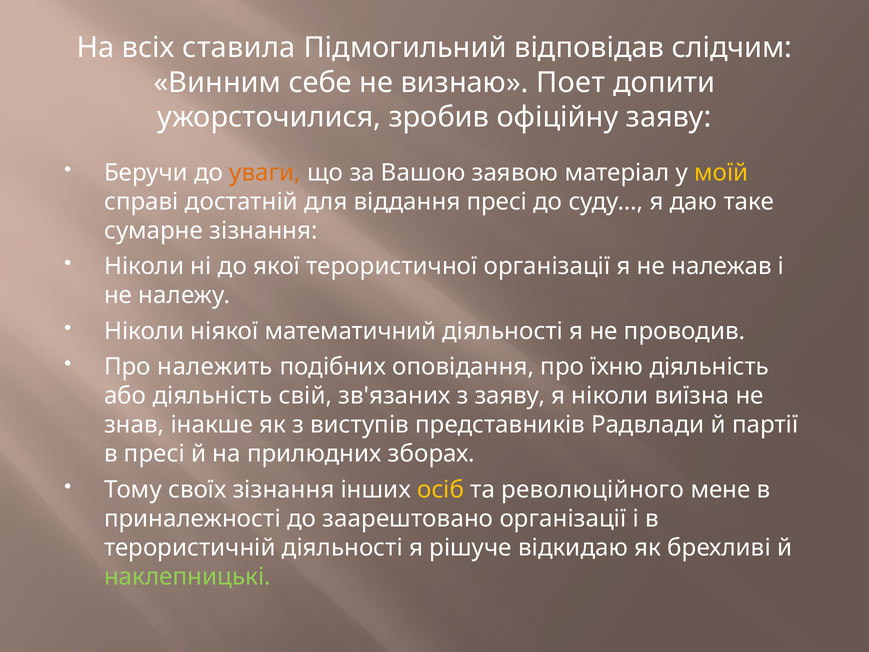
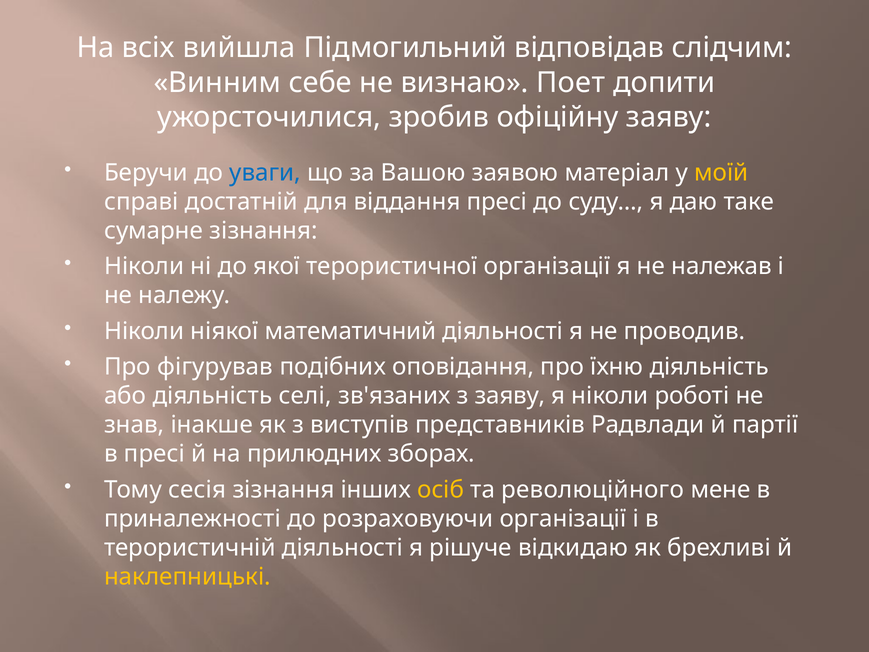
ставила: ставила -> вийшла
уваги colour: orange -> blue
належить: належить -> фігурував
свій: свій -> селі
виїзна: виїзна -> роботі
своїх: своїх -> сесія
заарештовано: заарештовано -> розраховуючи
наклепницькі colour: light green -> yellow
